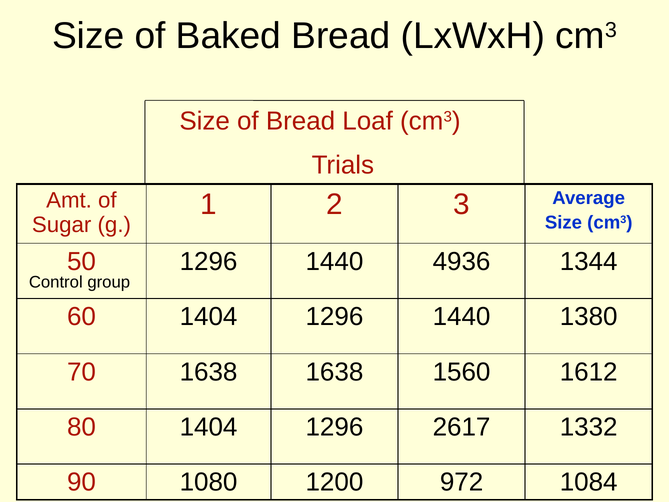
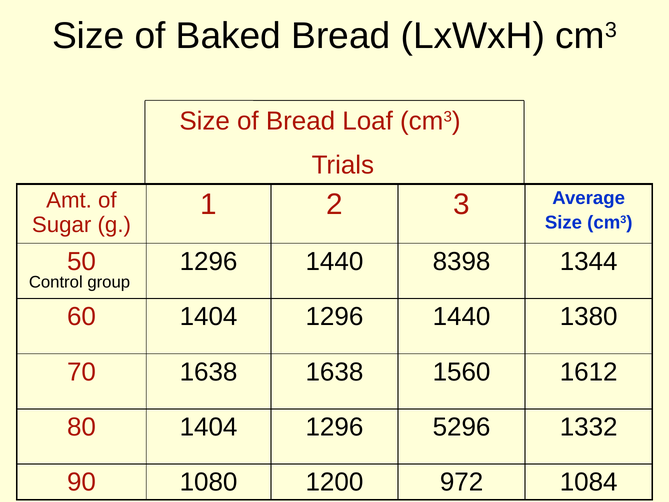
4936: 4936 -> 8398
2617: 2617 -> 5296
